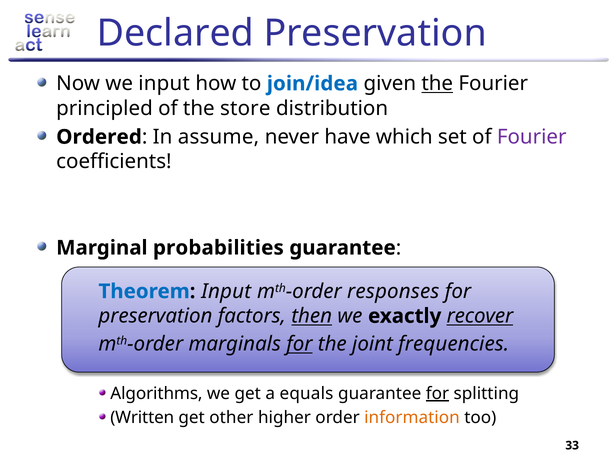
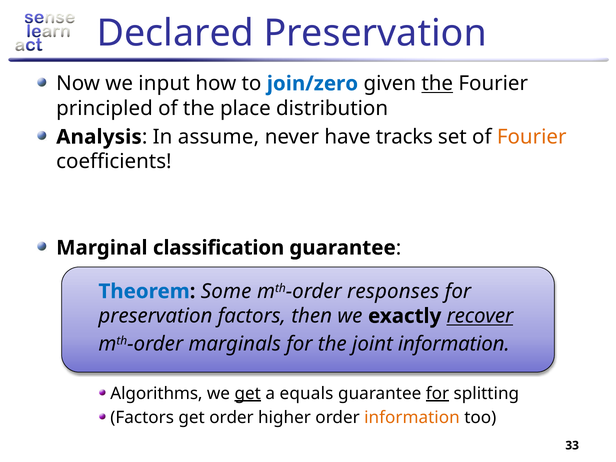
join/idea: join/idea -> join/zero
store: store -> place
Ordered: Ordered -> Analysis
which: which -> tracks
Fourier at (532, 137) colour: purple -> orange
probabilities: probabilities -> classification
Theorem Input: Input -> Some
then underline: present -> none
for at (299, 344) underline: present -> none
joint frequencies: frequencies -> information
get at (248, 393) underline: none -> present
Written at (142, 417): Written -> Factors
get other: other -> order
